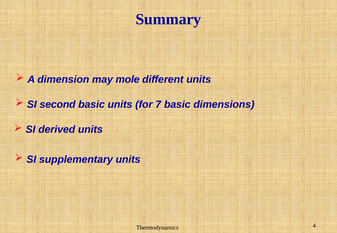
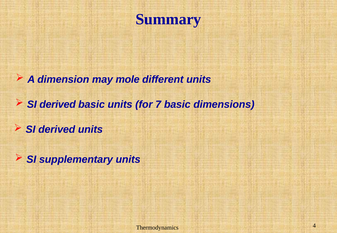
second at (58, 105): second -> derived
